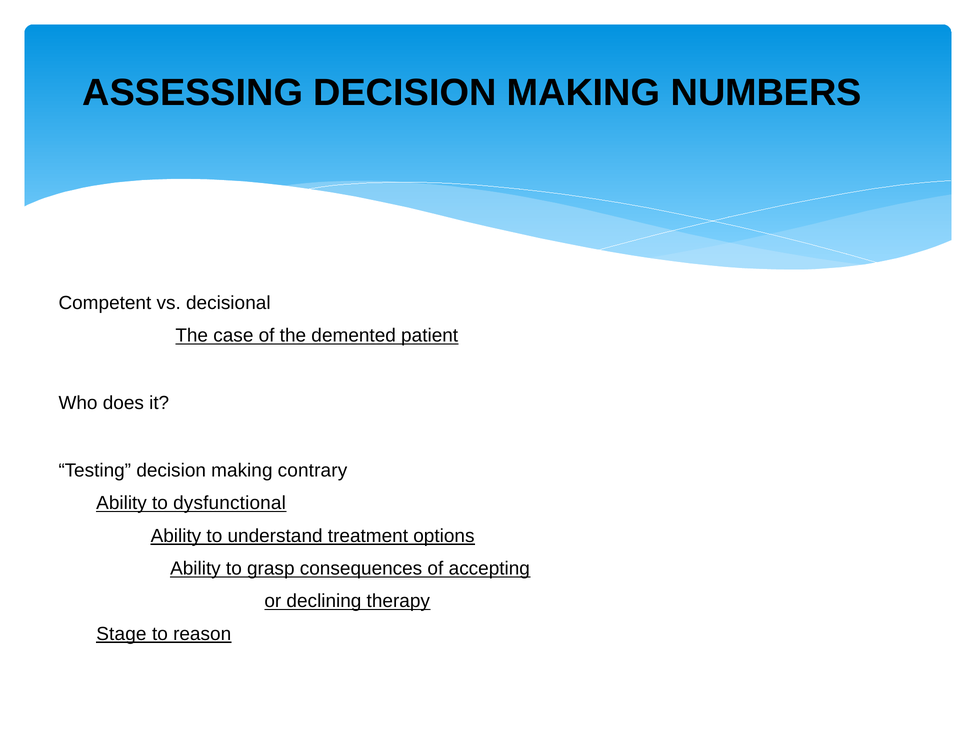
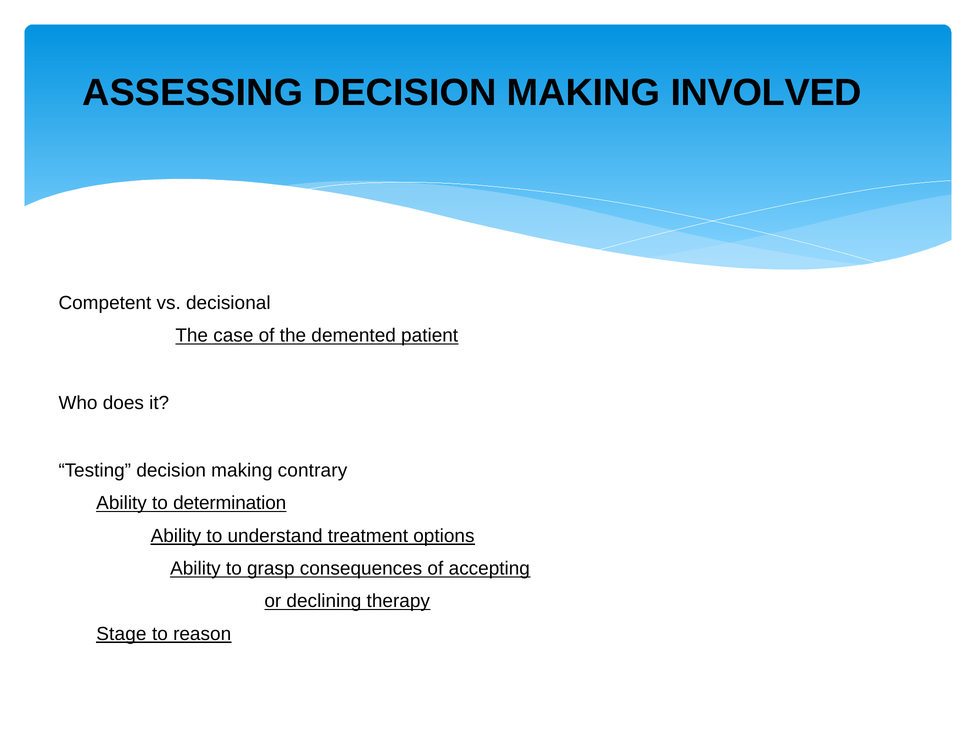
NUMBERS: NUMBERS -> INVOLVED
dysfunctional: dysfunctional -> determination
